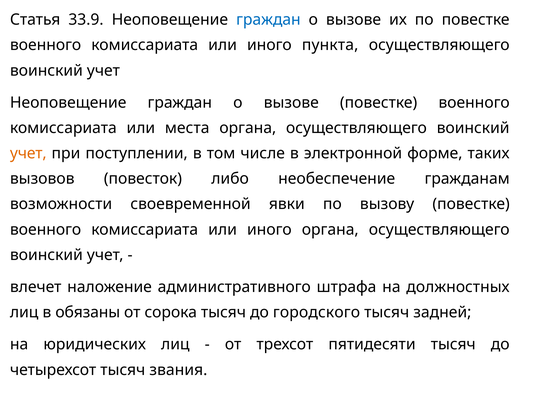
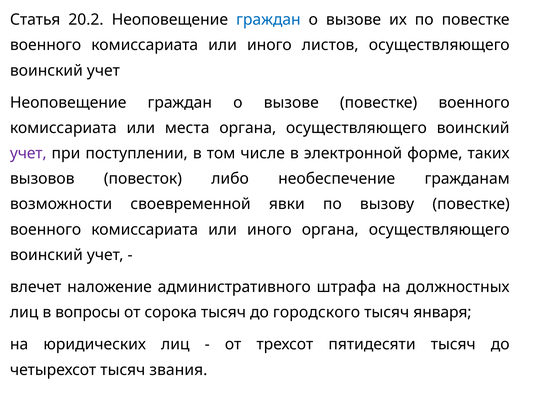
33.9: 33.9 -> 20.2
пункта: пункта -> листов
учет at (28, 153) colour: orange -> purple
обязаны: обязаны -> вопросы
задней: задней -> января
